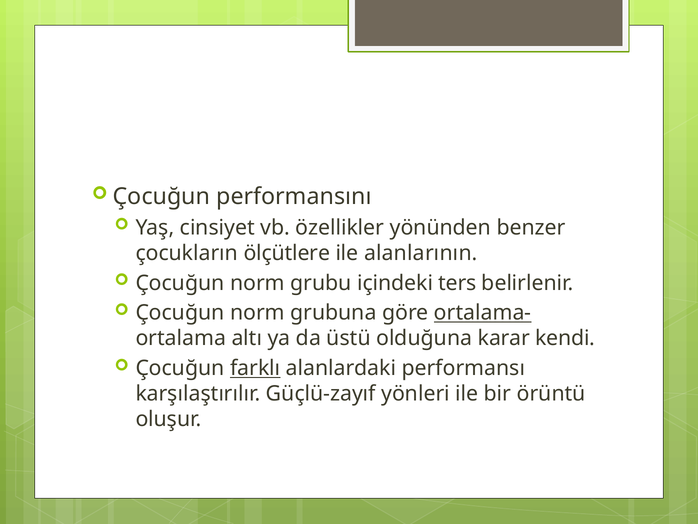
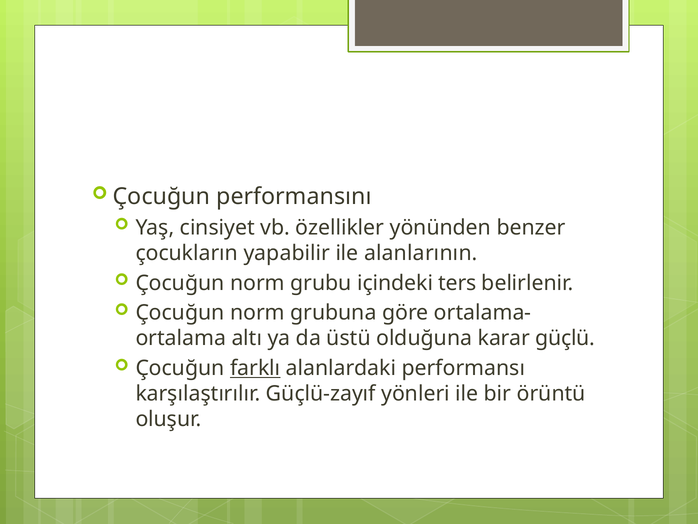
ölçütlere: ölçütlere -> yapabilir
ortalama- underline: present -> none
kendi: kendi -> güçlü
